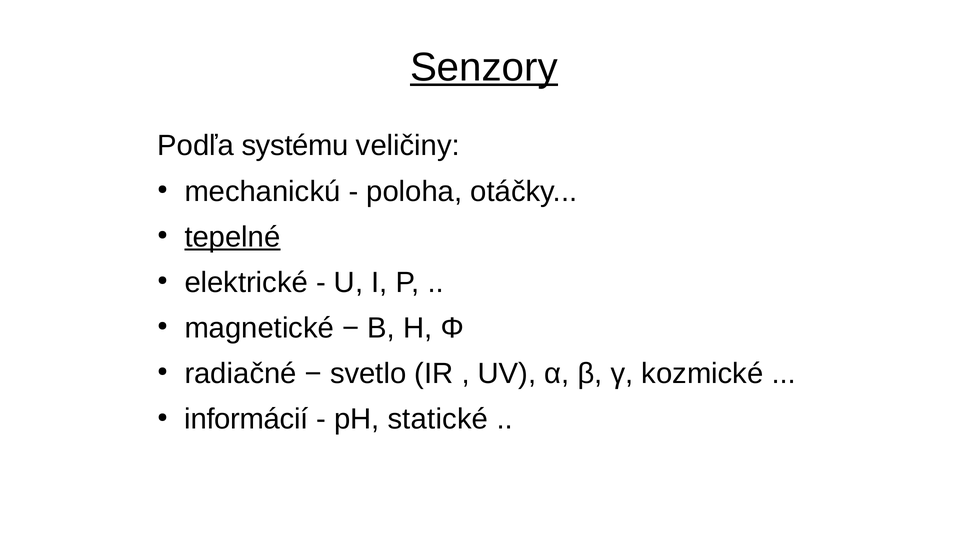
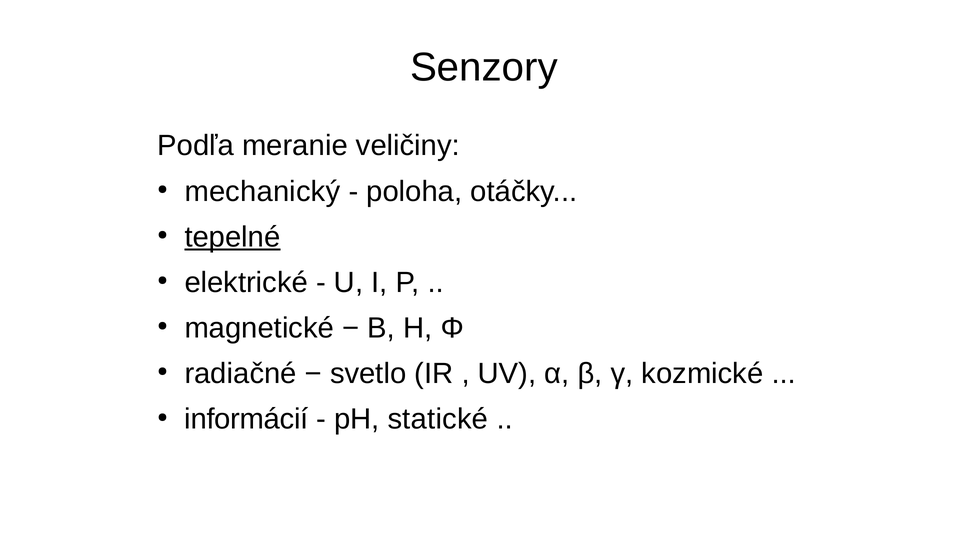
Senzory underline: present -> none
systému: systému -> meranie
mechanickú: mechanickú -> mechanický
